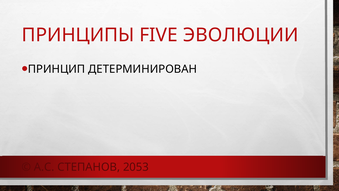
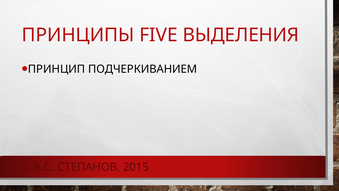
ЭВОЛЮЦИИ: ЭВОЛЮЦИИ -> ВЫДЕЛЕНИЯ
ДЕТЕРМИНИРОВАН: ДЕТЕРМИНИРОВАН -> ПОДЧЕРКИВАНИЕМ
2053: 2053 -> 2015
